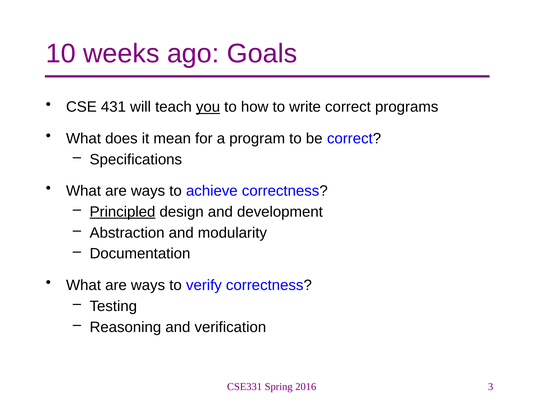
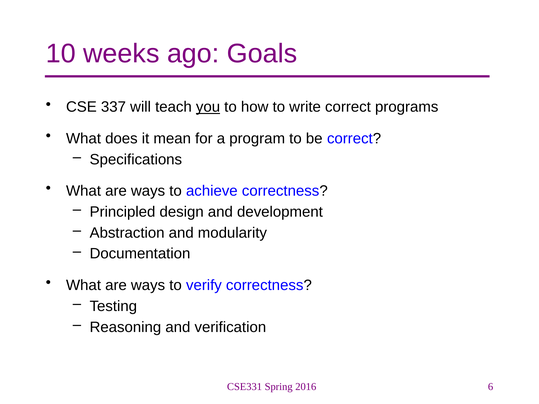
431: 431 -> 337
Principled underline: present -> none
3: 3 -> 6
